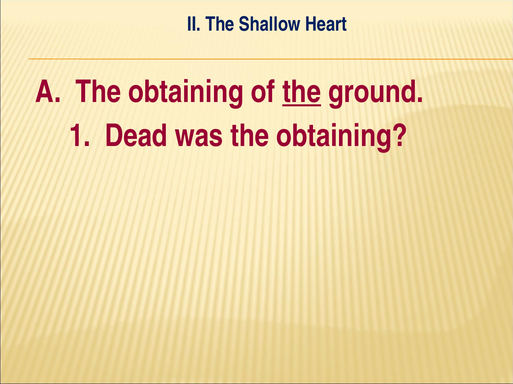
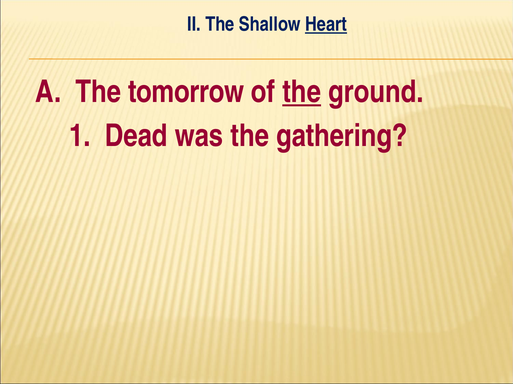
Heart underline: none -> present
A The obtaining: obtaining -> tomorrow
was the obtaining: obtaining -> gathering
